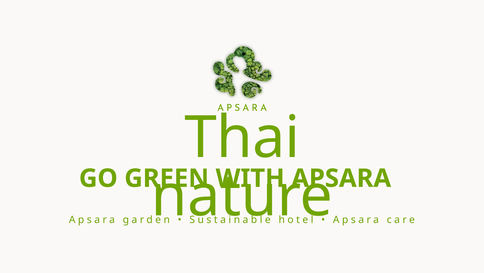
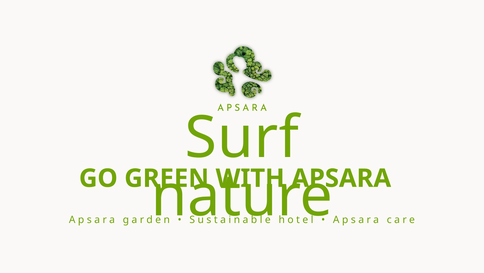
Thai: Thai -> Surf
